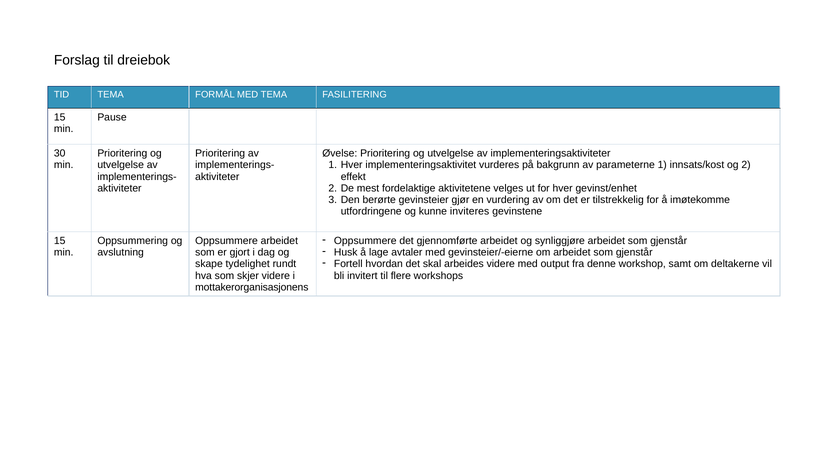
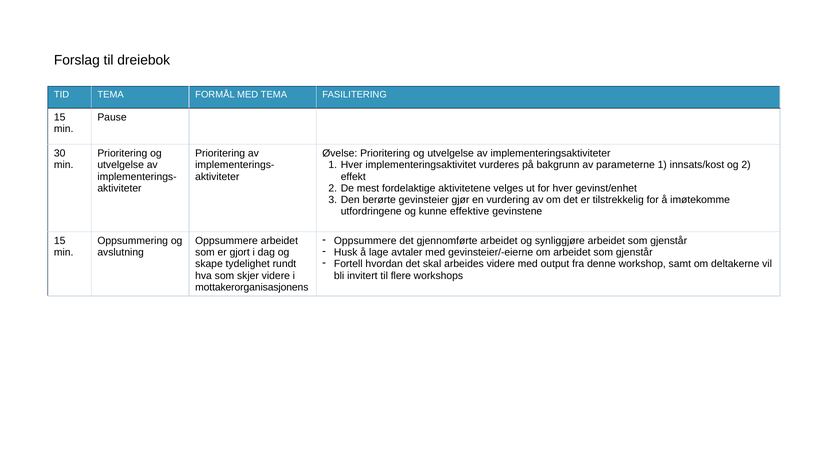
inviteres: inviteres -> effektive
